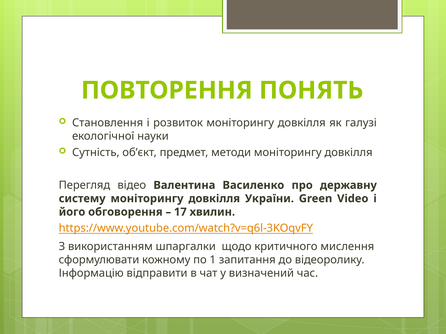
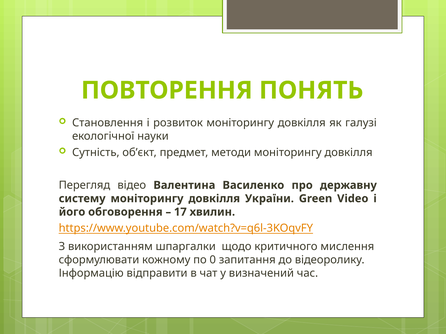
1: 1 -> 0
